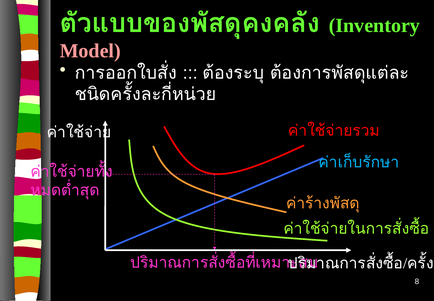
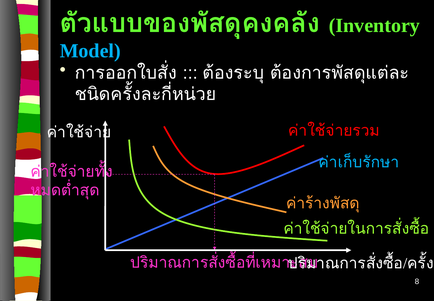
Model colour: pink -> light blue
